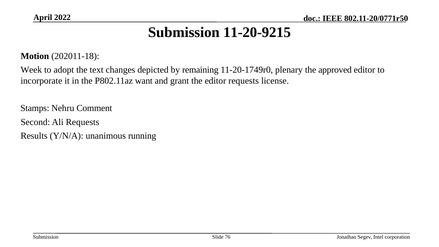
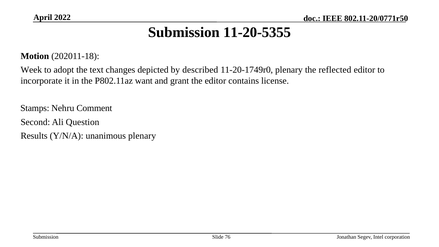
11-20-9215: 11-20-9215 -> 11-20-5355
remaining: remaining -> described
approved: approved -> reflected
editor requests: requests -> contains
Ali Requests: Requests -> Question
unanimous running: running -> plenary
